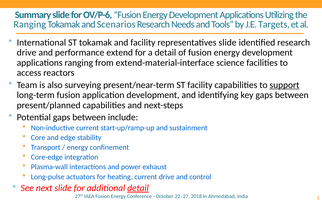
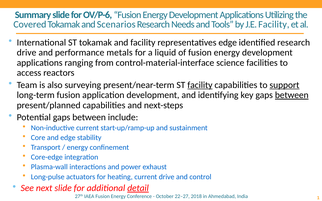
Ranging at (30, 24): Ranging -> Covered
J.E Targets: Targets -> Facility
representatives slide: slide -> edge
extend: extend -> metals
a detail: detail -> liquid
extend-material-interface: extend-material-interface -> control-material-interface
facility at (200, 85) underline: none -> present
between at (292, 95) underline: none -> present
